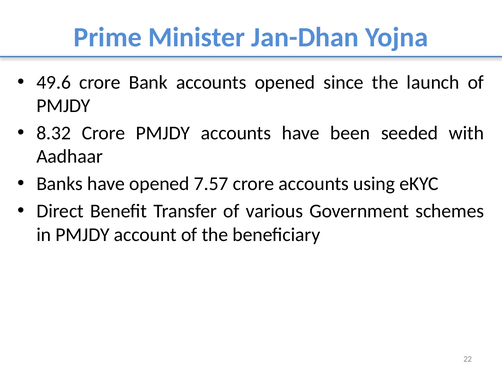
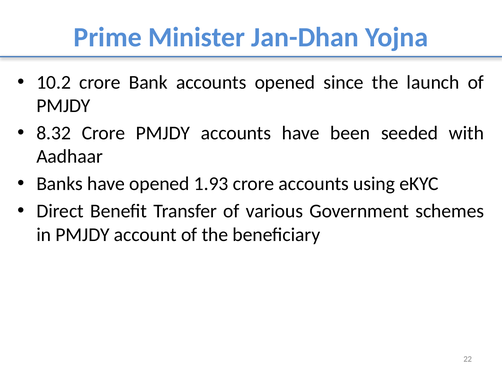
49.6: 49.6 -> 10.2
7.57: 7.57 -> 1.93
